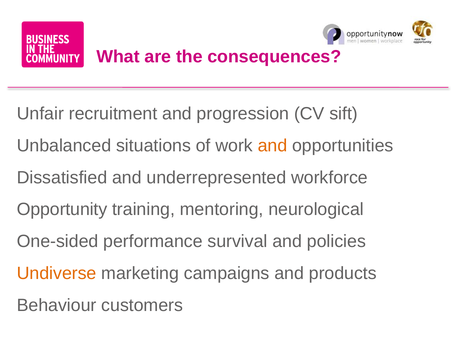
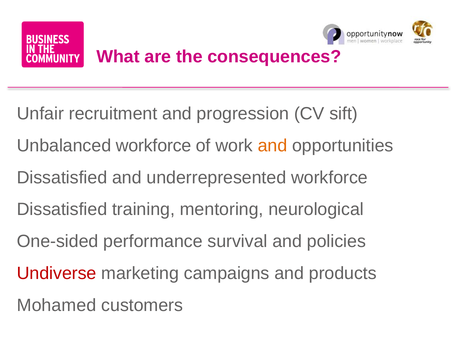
Unbalanced situations: situations -> workforce
Opportunity at (62, 209): Opportunity -> Dissatisfied
Undiverse colour: orange -> red
Behaviour: Behaviour -> Mohamed
